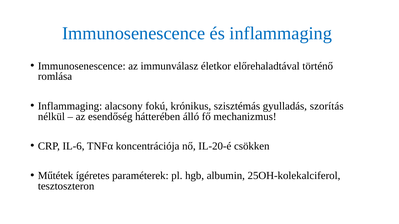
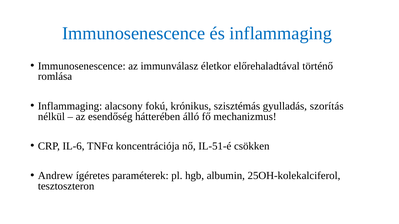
IL-20-é: IL-20-é -> IL-51-é
Műtétek: Műtétek -> Andrew
